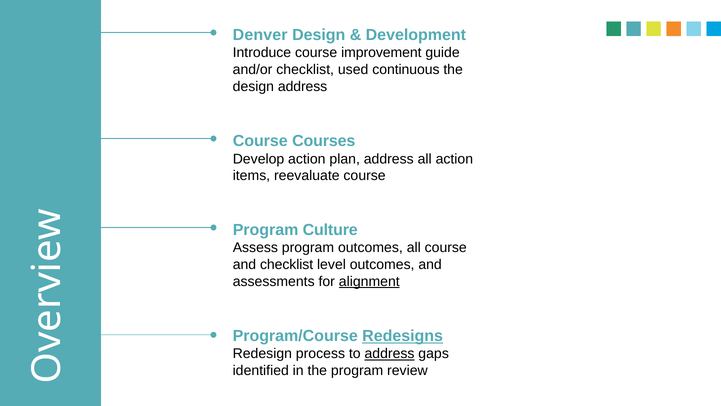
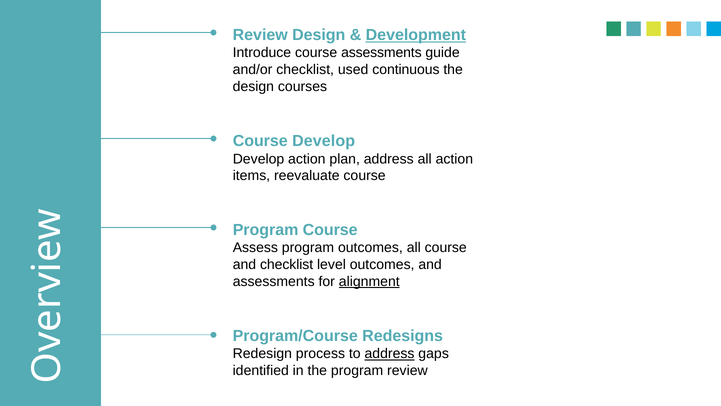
Denver at (260, 35): Denver -> Review
Development underline: none -> present
course improvement: improvement -> assessments
design address: address -> courses
Course Courses: Courses -> Develop
Program Culture: Culture -> Course
Redesigns underline: present -> none
